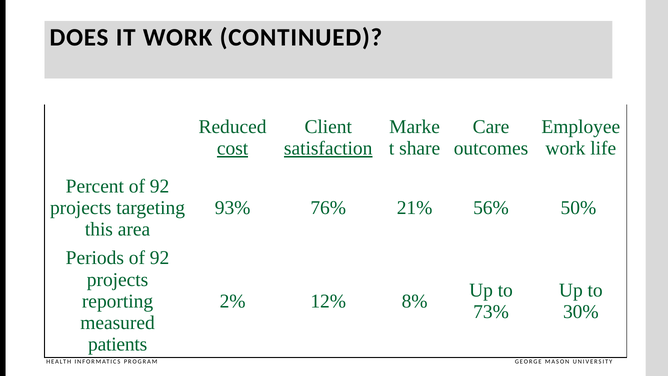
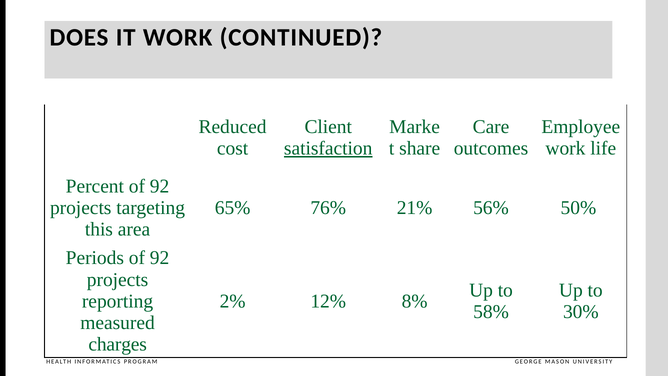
cost underline: present -> none
93%: 93% -> 65%
73%: 73% -> 58%
patients: patients -> charges
